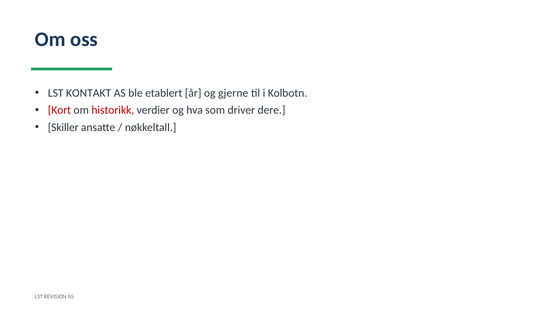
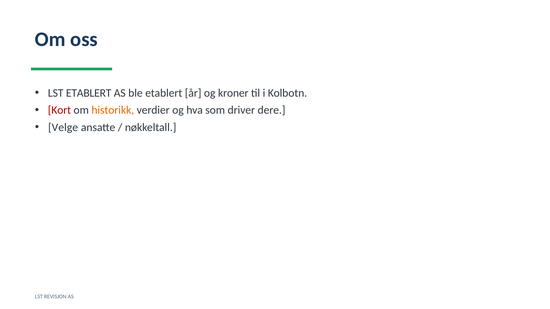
LST KONTAKT: KONTAKT -> ETABLERT
gjerne: gjerne -> kroner
historikk colour: red -> orange
Skiller: Skiller -> Velge
